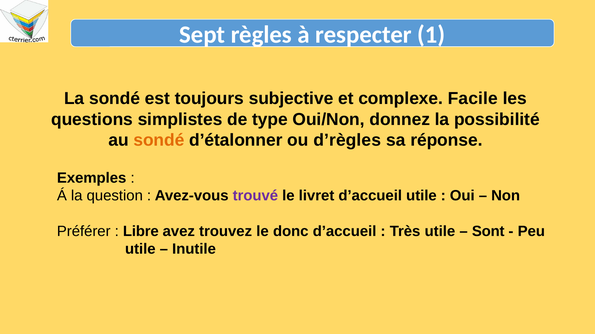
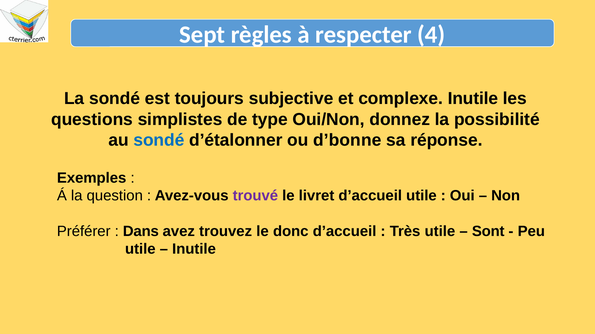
1: 1 -> 4
complexe Facile: Facile -> Inutile
sondé at (159, 140) colour: orange -> blue
d’règles: d’règles -> d’bonne
Libre: Libre -> Dans
